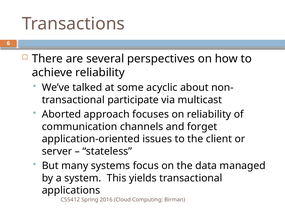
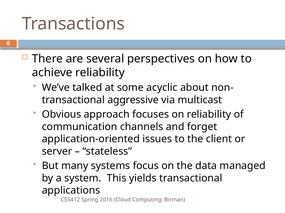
participate: participate -> aggressive
Aborted: Aborted -> Obvious
